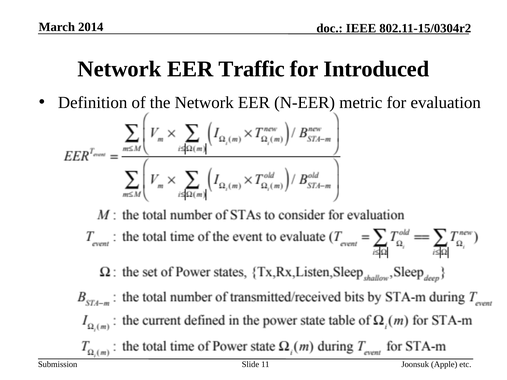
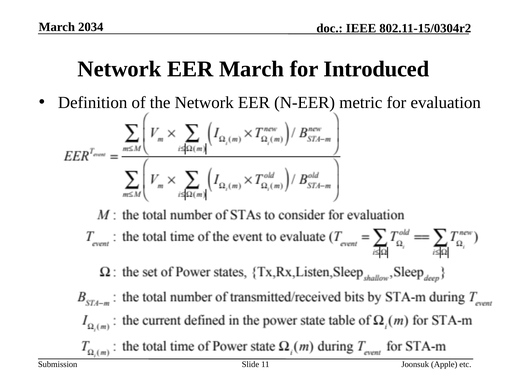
2014: 2014 -> 2034
EER Traffic: Traffic -> March
